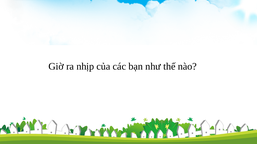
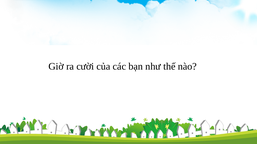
nhịp: nhịp -> cười
